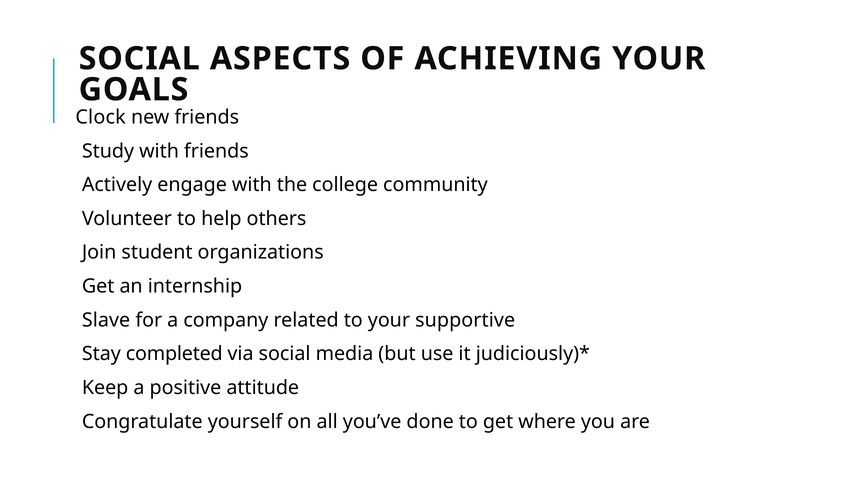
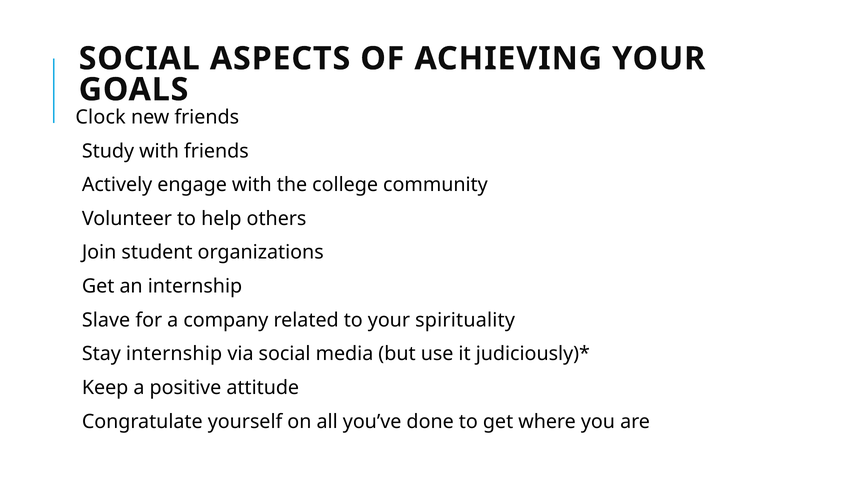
supportive: supportive -> spirituality
Stay completed: completed -> internship
